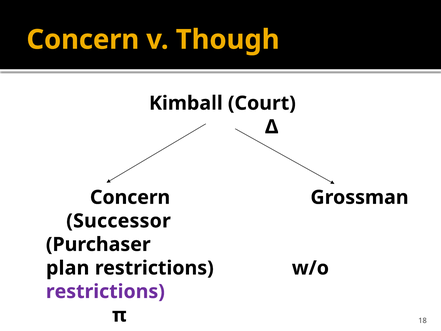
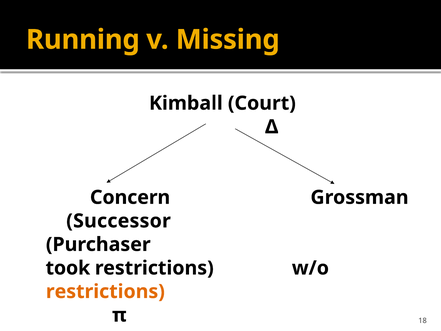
Concern at (83, 40): Concern -> Running
Though: Though -> Missing
plan: plan -> took
restrictions at (105, 291) colour: purple -> orange
